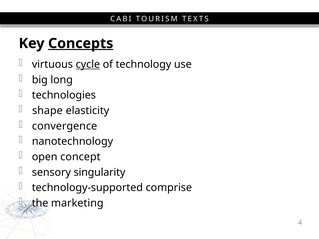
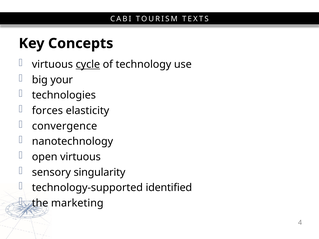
Concepts underline: present -> none
long: long -> your
shape: shape -> forces
open concept: concept -> virtuous
comprise: comprise -> identified
